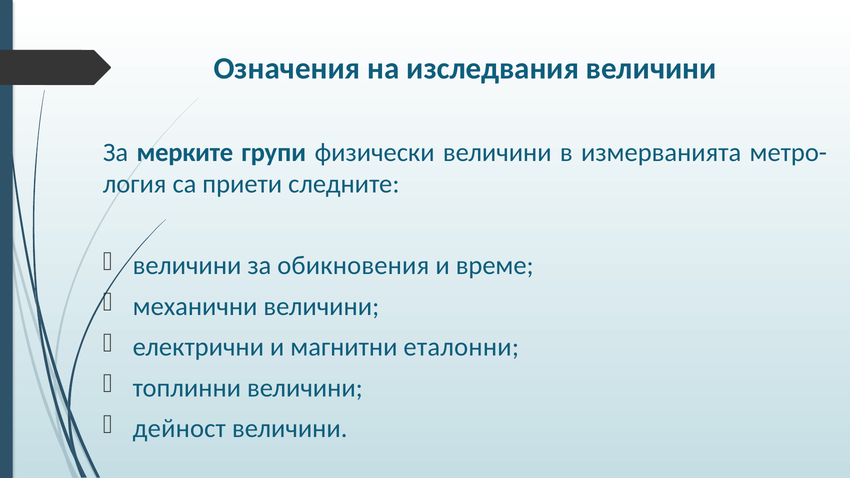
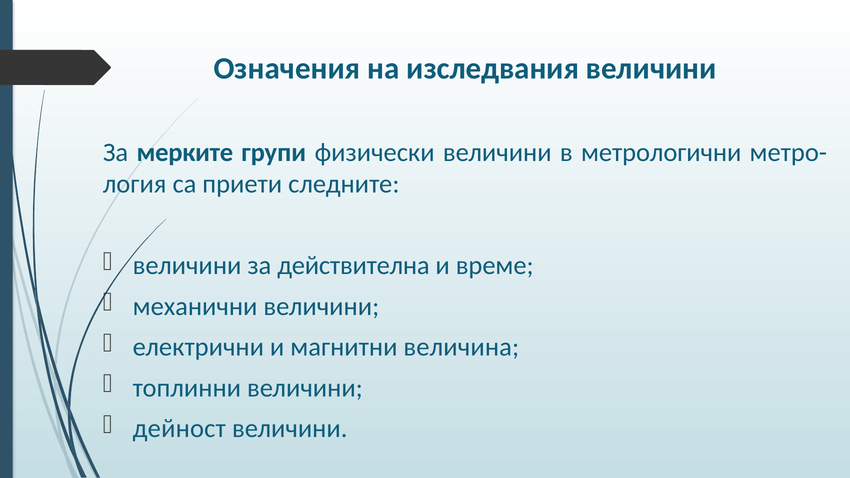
измерванията: измерванията -> метрологични
обикновения: обикновения -> действителна
еталонни: еталонни -> величина
